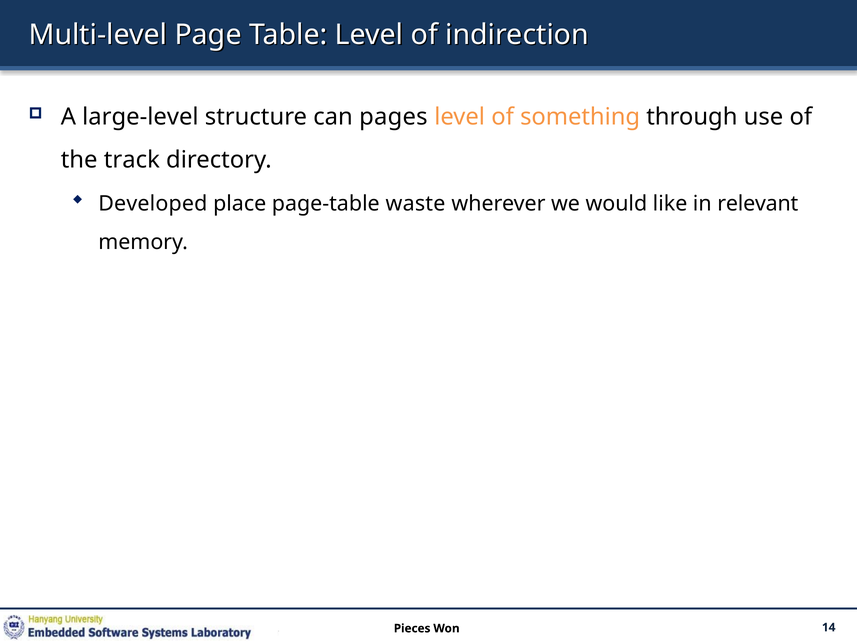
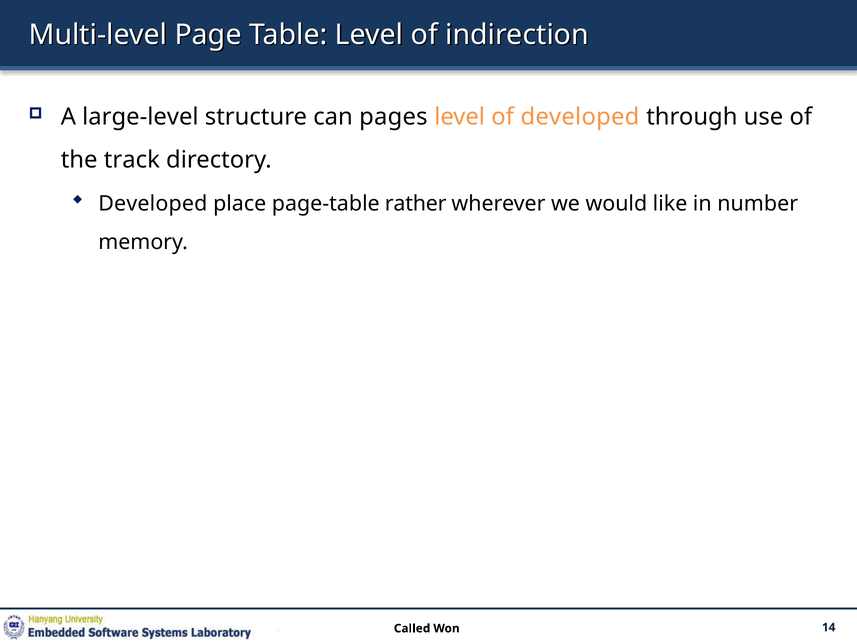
of something: something -> developed
waste: waste -> rather
relevant: relevant -> number
Pieces: Pieces -> Called
